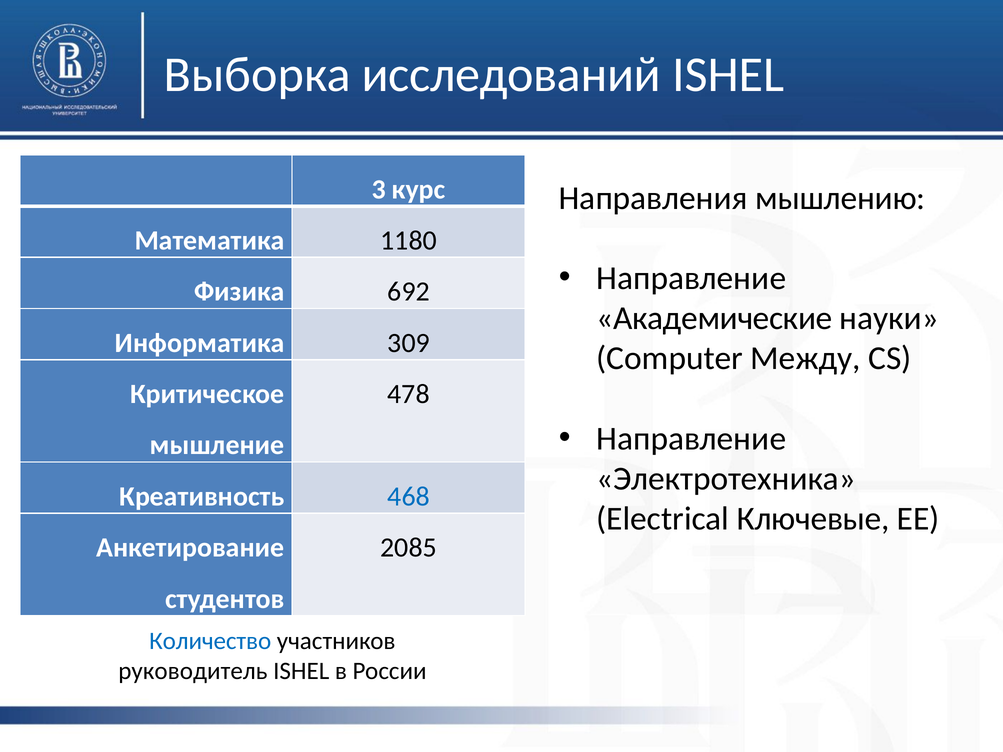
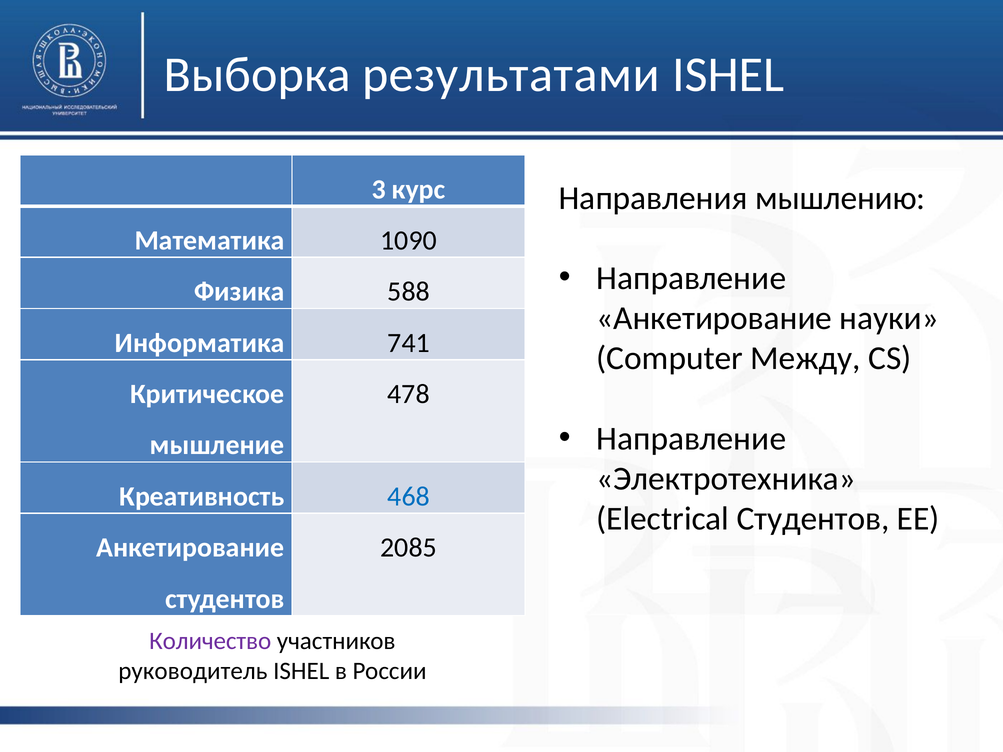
исследований: исследований -> результатами
1180: 1180 -> 1090
692: 692 -> 588
Академические at (714, 318): Академические -> Анкетирование
309: 309 -> 741
Electrical Ключевые: Ключевые -> Студентов
Количество colour: blue -> purple
